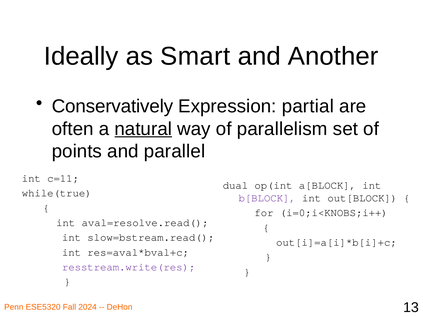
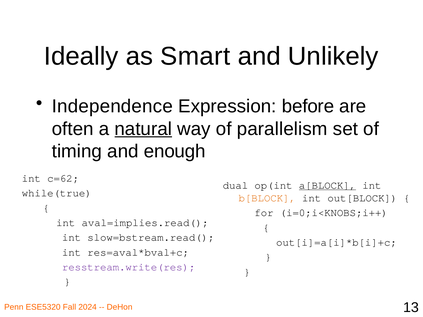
Another: Another -> Unlikely
Conservatively: Conservatively -> Independence
partial: partial -> before
points: points -> timing
parallel: parallel -> enough
c=11: c=11 -> c=62
a[BLOCK underline: none -> present
b[BLOCK colour: purple -> orange
aval=resolve.read(: aval=resolve.read( -> aval=implies.read(
